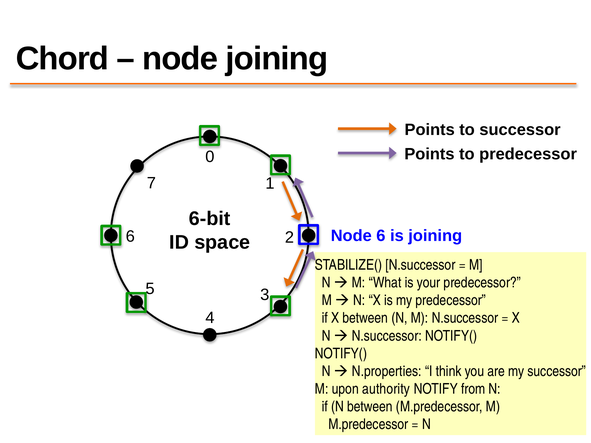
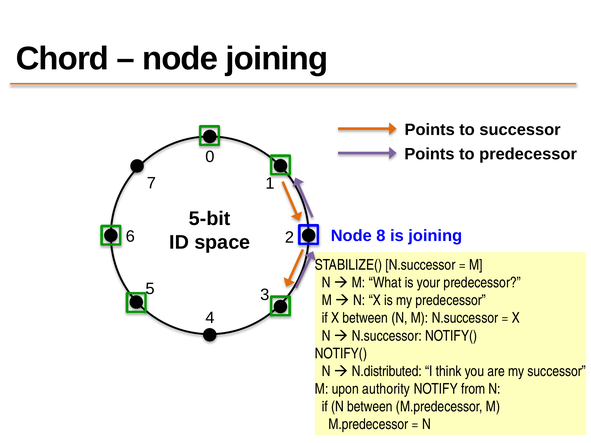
6-bit: 6-bit -> 5-bit
Node 6: 6 -> 8
N.properties: N.properties -> N.distributed
